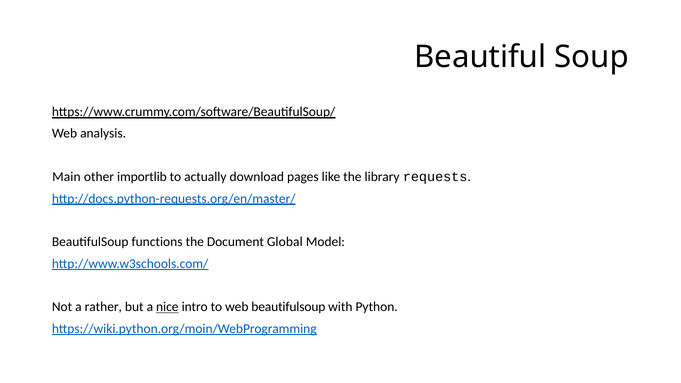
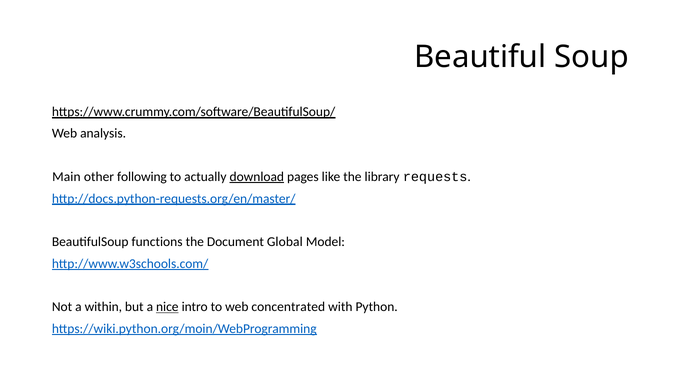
importlib: importlib -> following
download underline: none -> present
rather: rather -> within
web beautifulsoup: beautifulsoup -> concentrated
